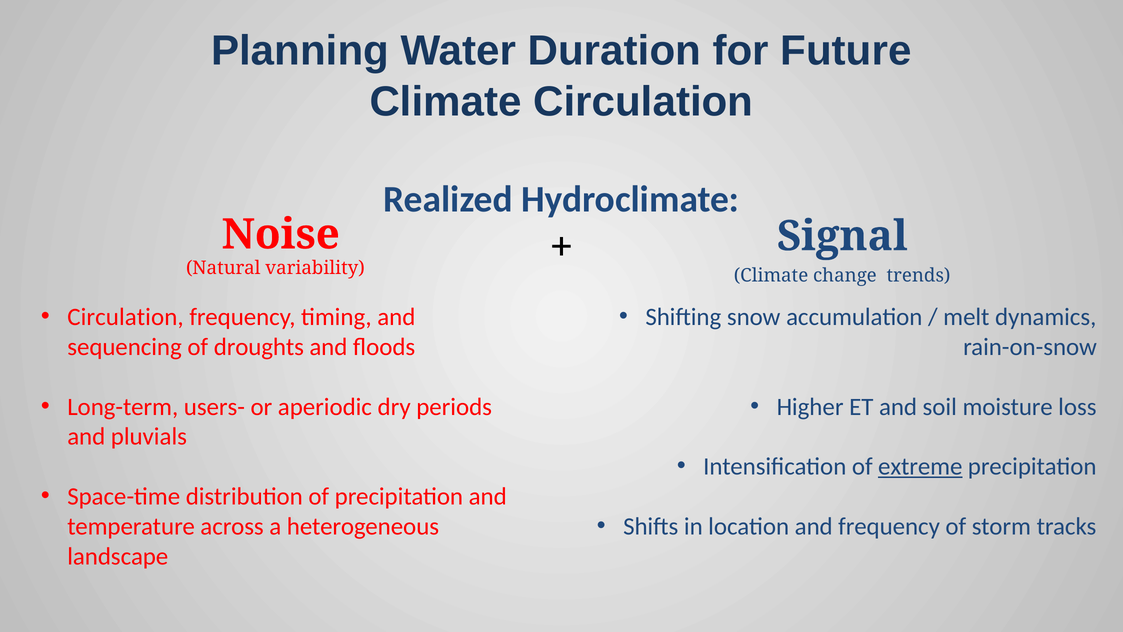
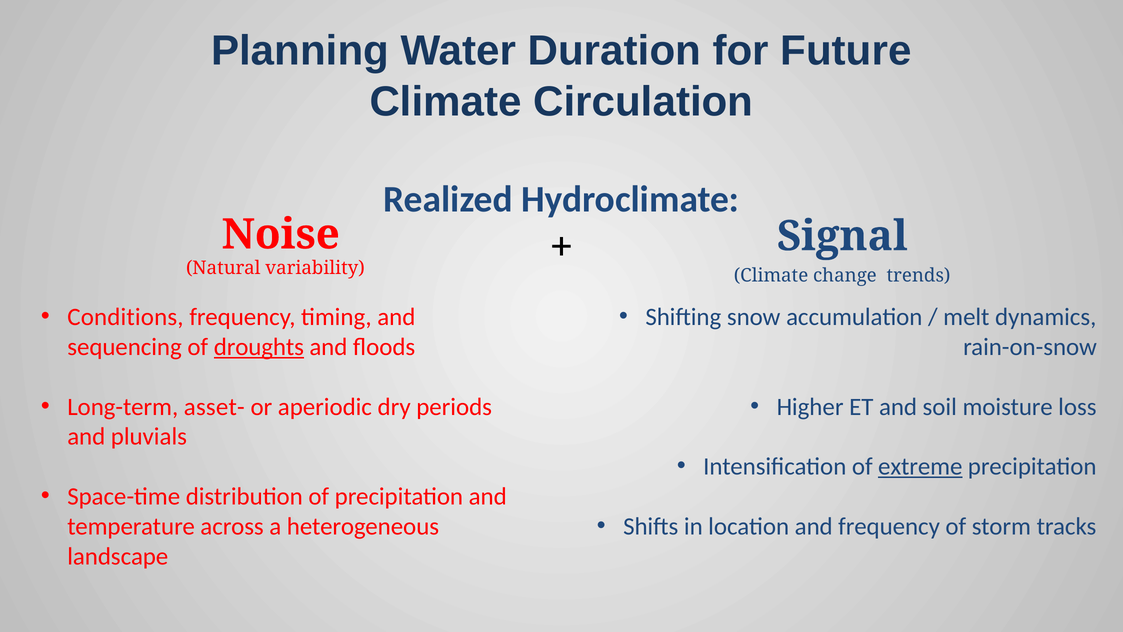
Circulation at (125, 317): Circulation -> Conditions
droughts underline: none -> present
users-: users- -> asset-
